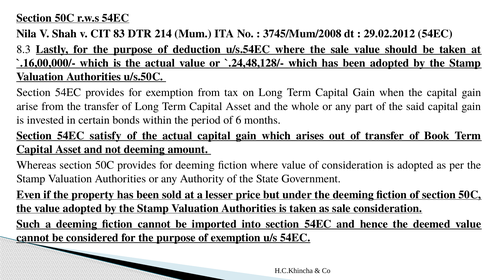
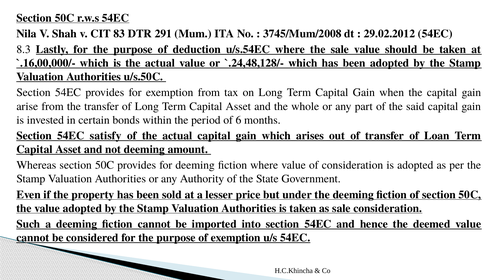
214: 214 -> 291
Book: Book -> Loan
